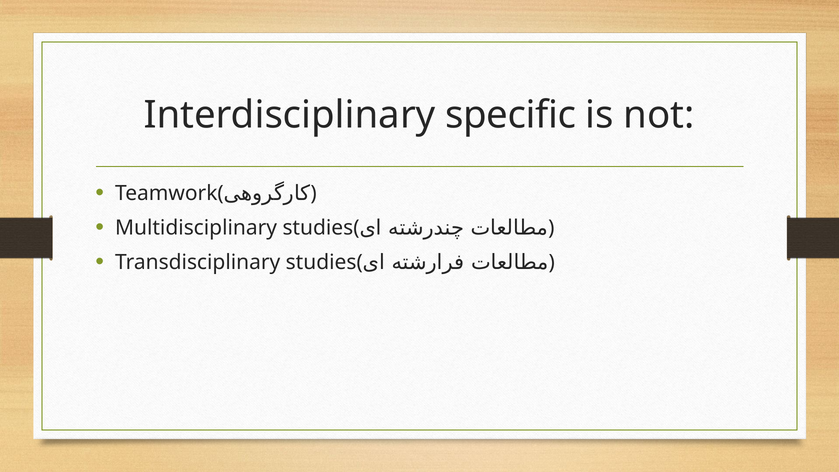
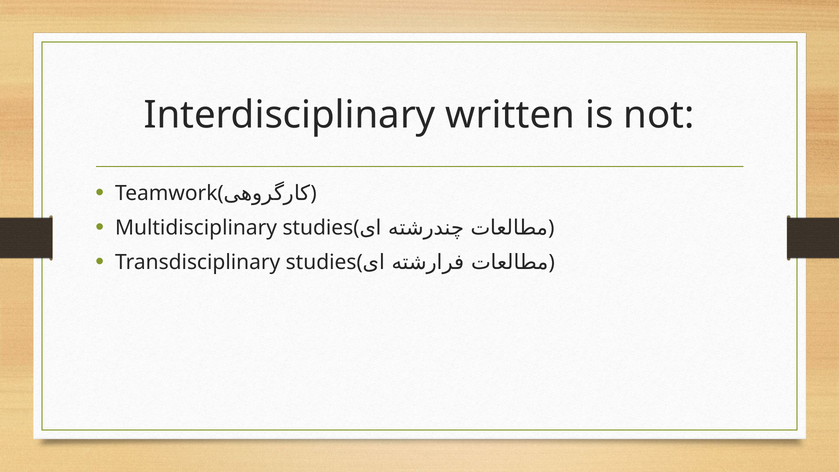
specific: specific -> written
